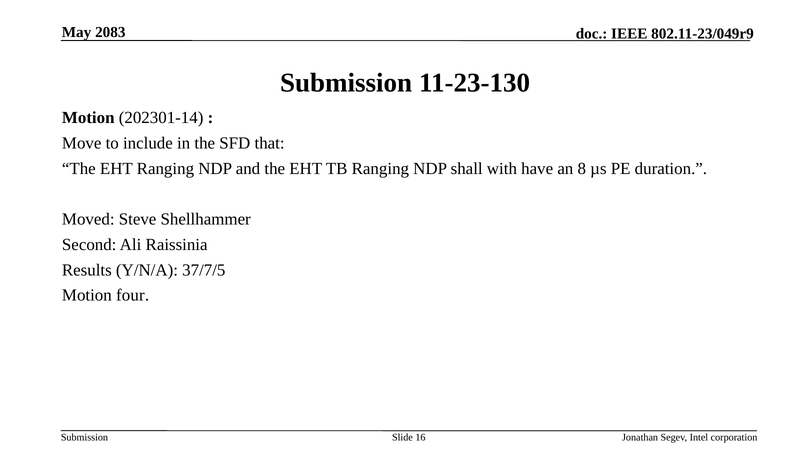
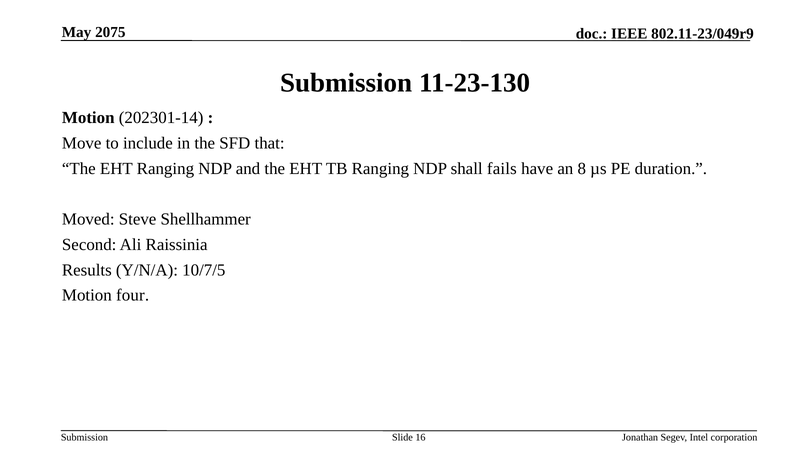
2083: 2083 -> 2075
with: with -> fails
37/7/5: 37/7/5 -> 10/7/5
